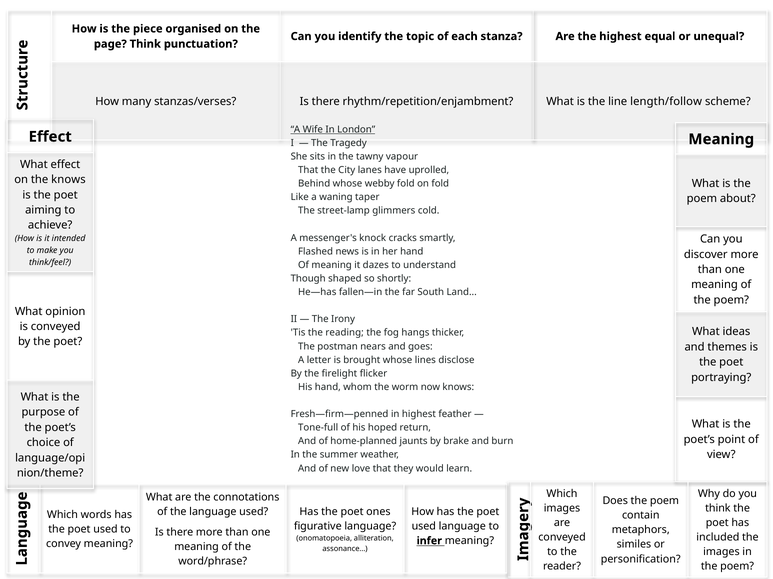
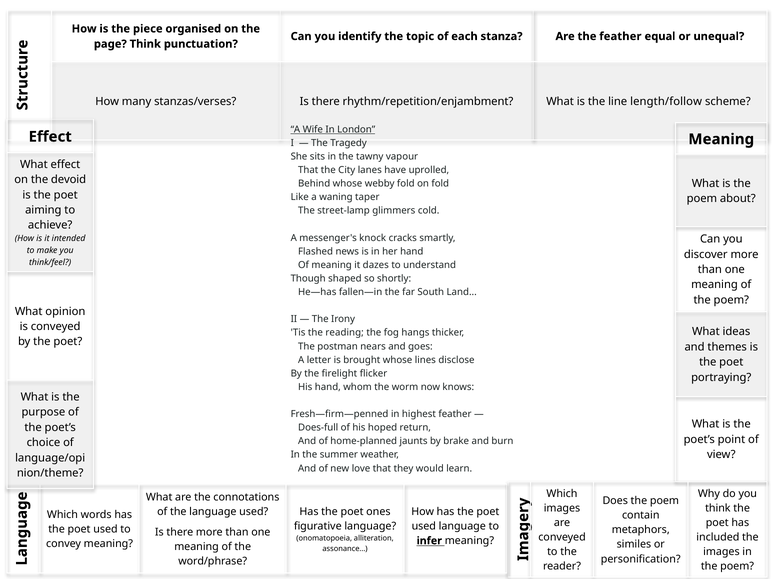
the highest: highest -> feather
the knows: knows -> devoid
Tone-full: Tone-full -> Does-full
